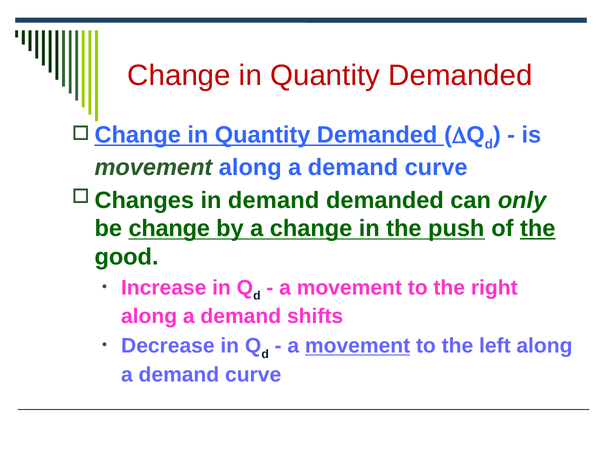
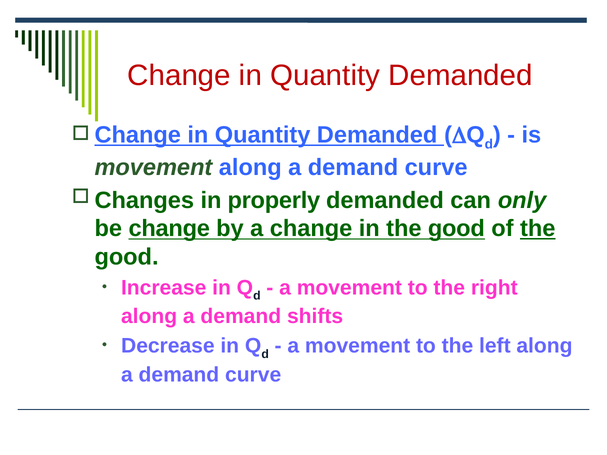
in demand: demand -> properly
in the push: push -> good
movement at (358, 346) underline: present -> none
